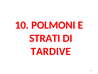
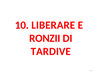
POLMONI: POLMONI -> LIBERARE
STRATI: STRATI -> RONZII
